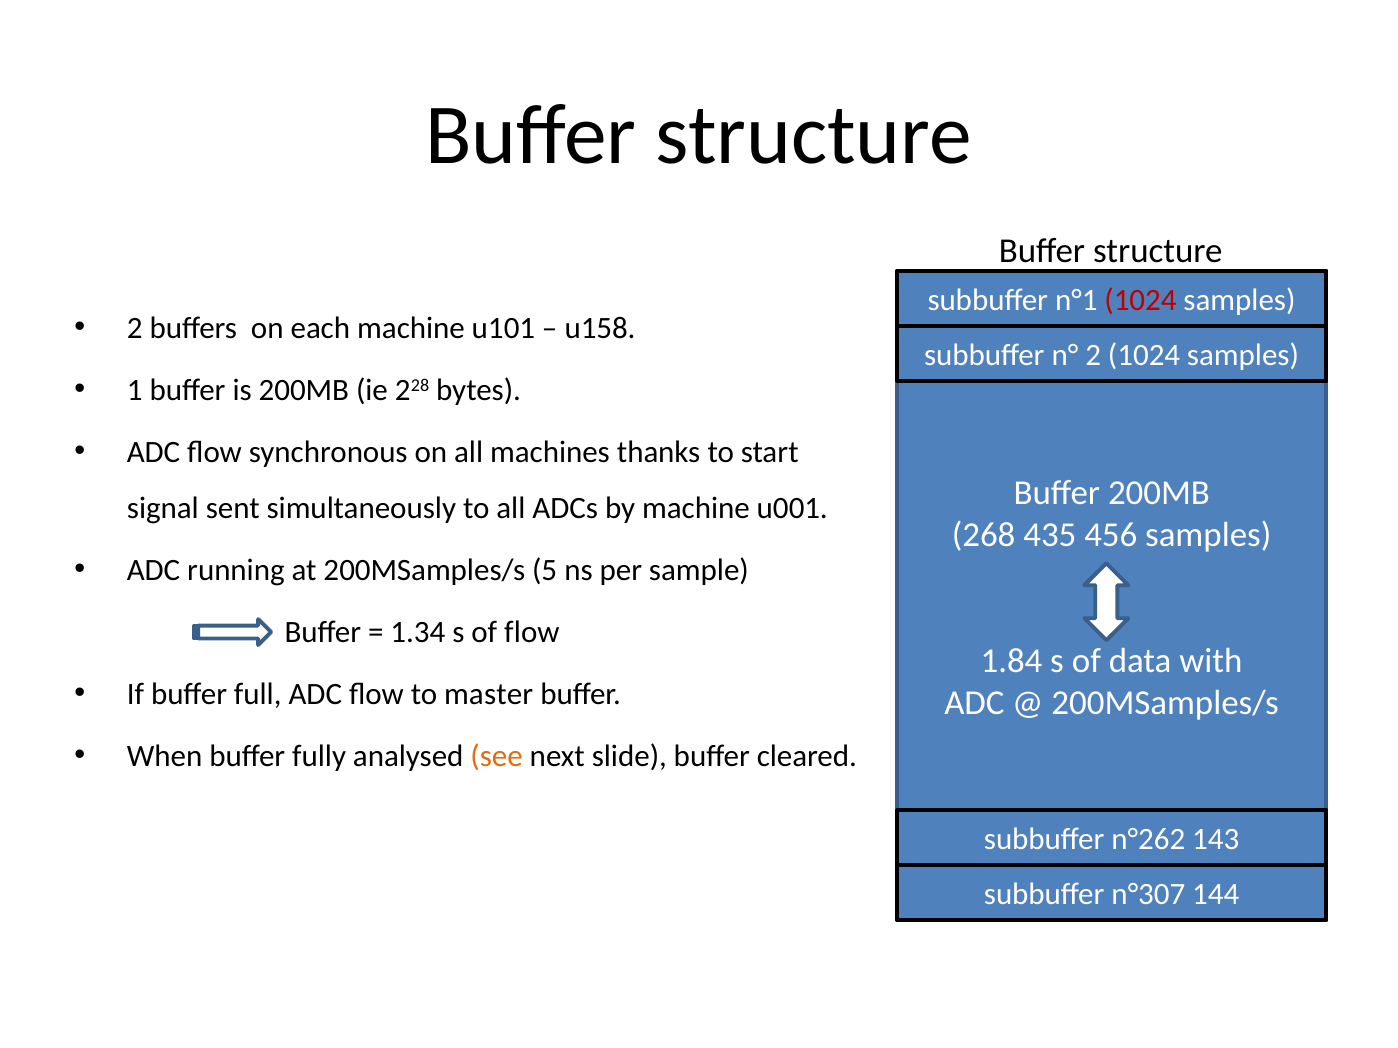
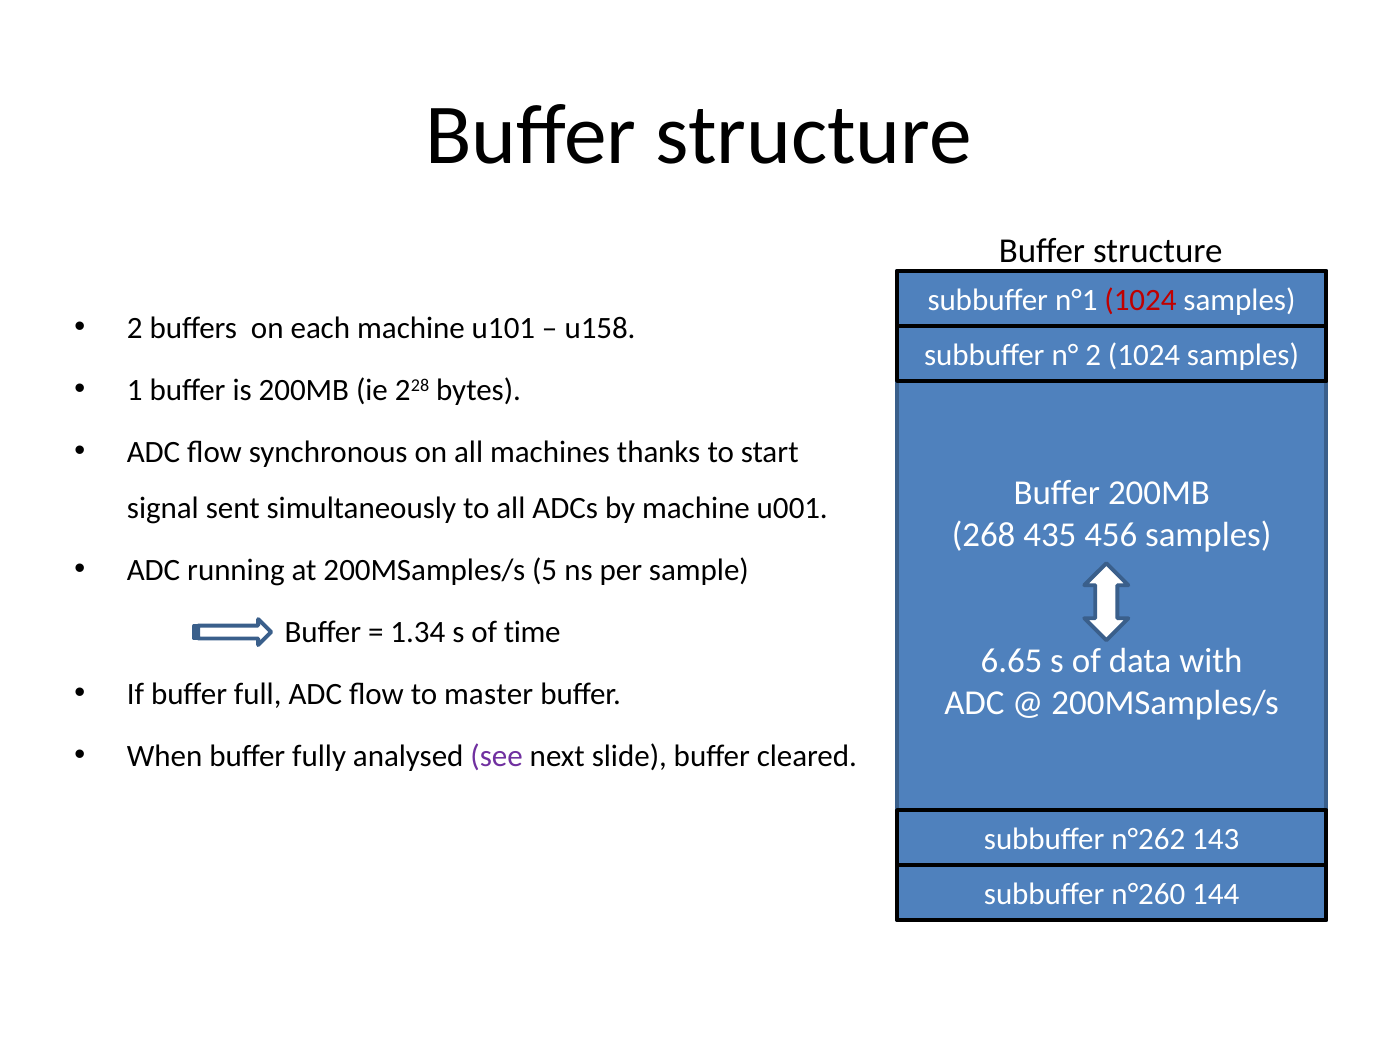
of flow: flow -> time
1.84: 1.84 -> 6.65
see colour: orange -> purple
n°307: n°307 -> n°260
